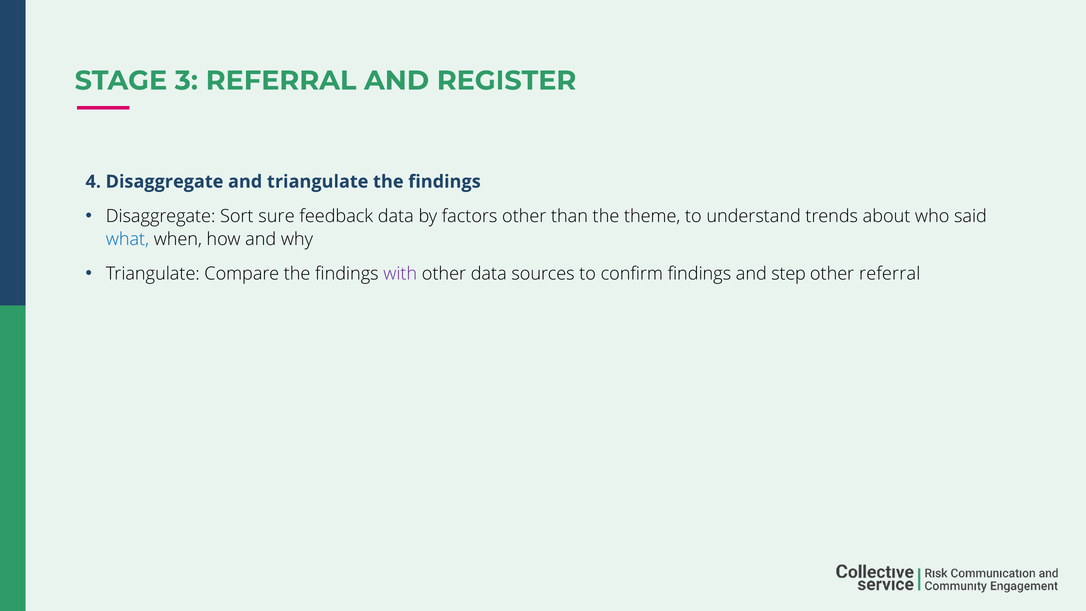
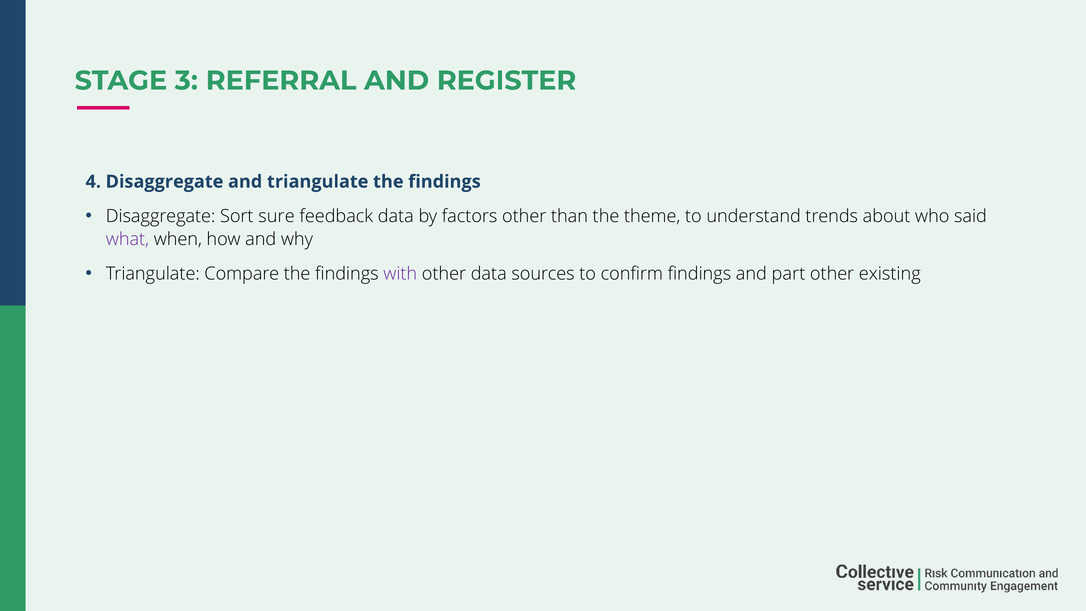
what colour: blue -> purple
step: step -> part
other referral: referral -> existing
